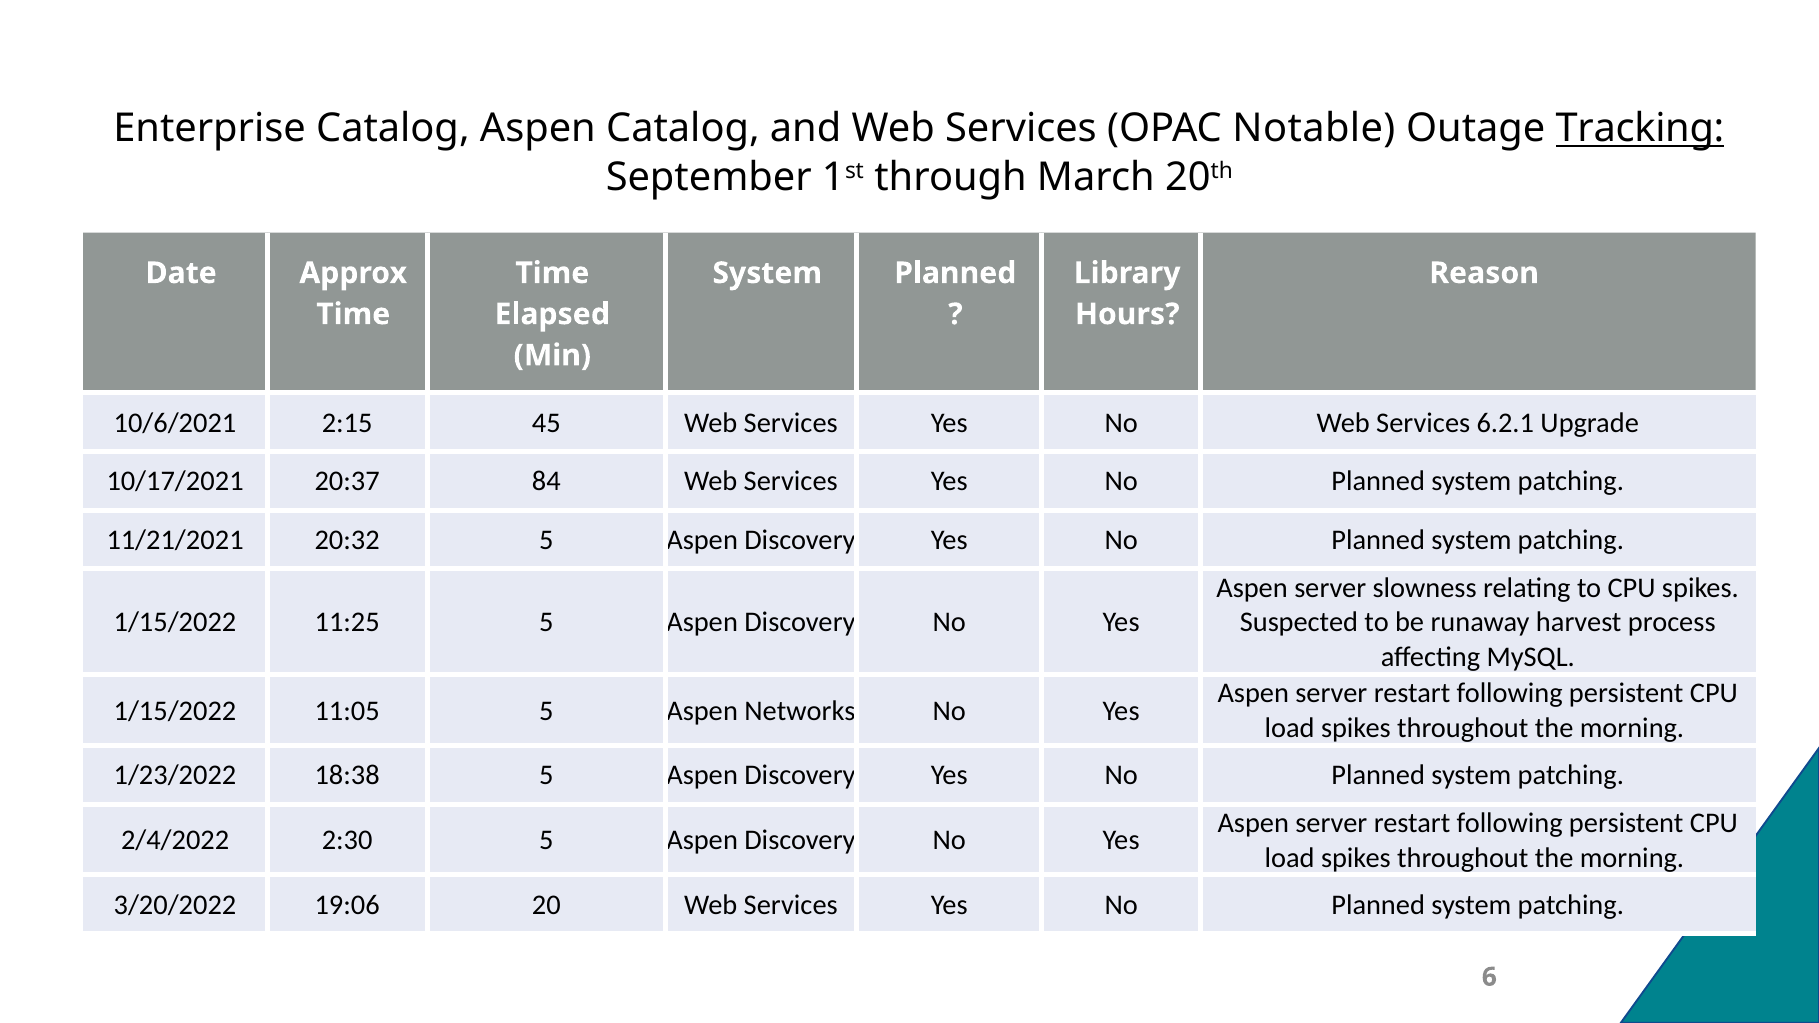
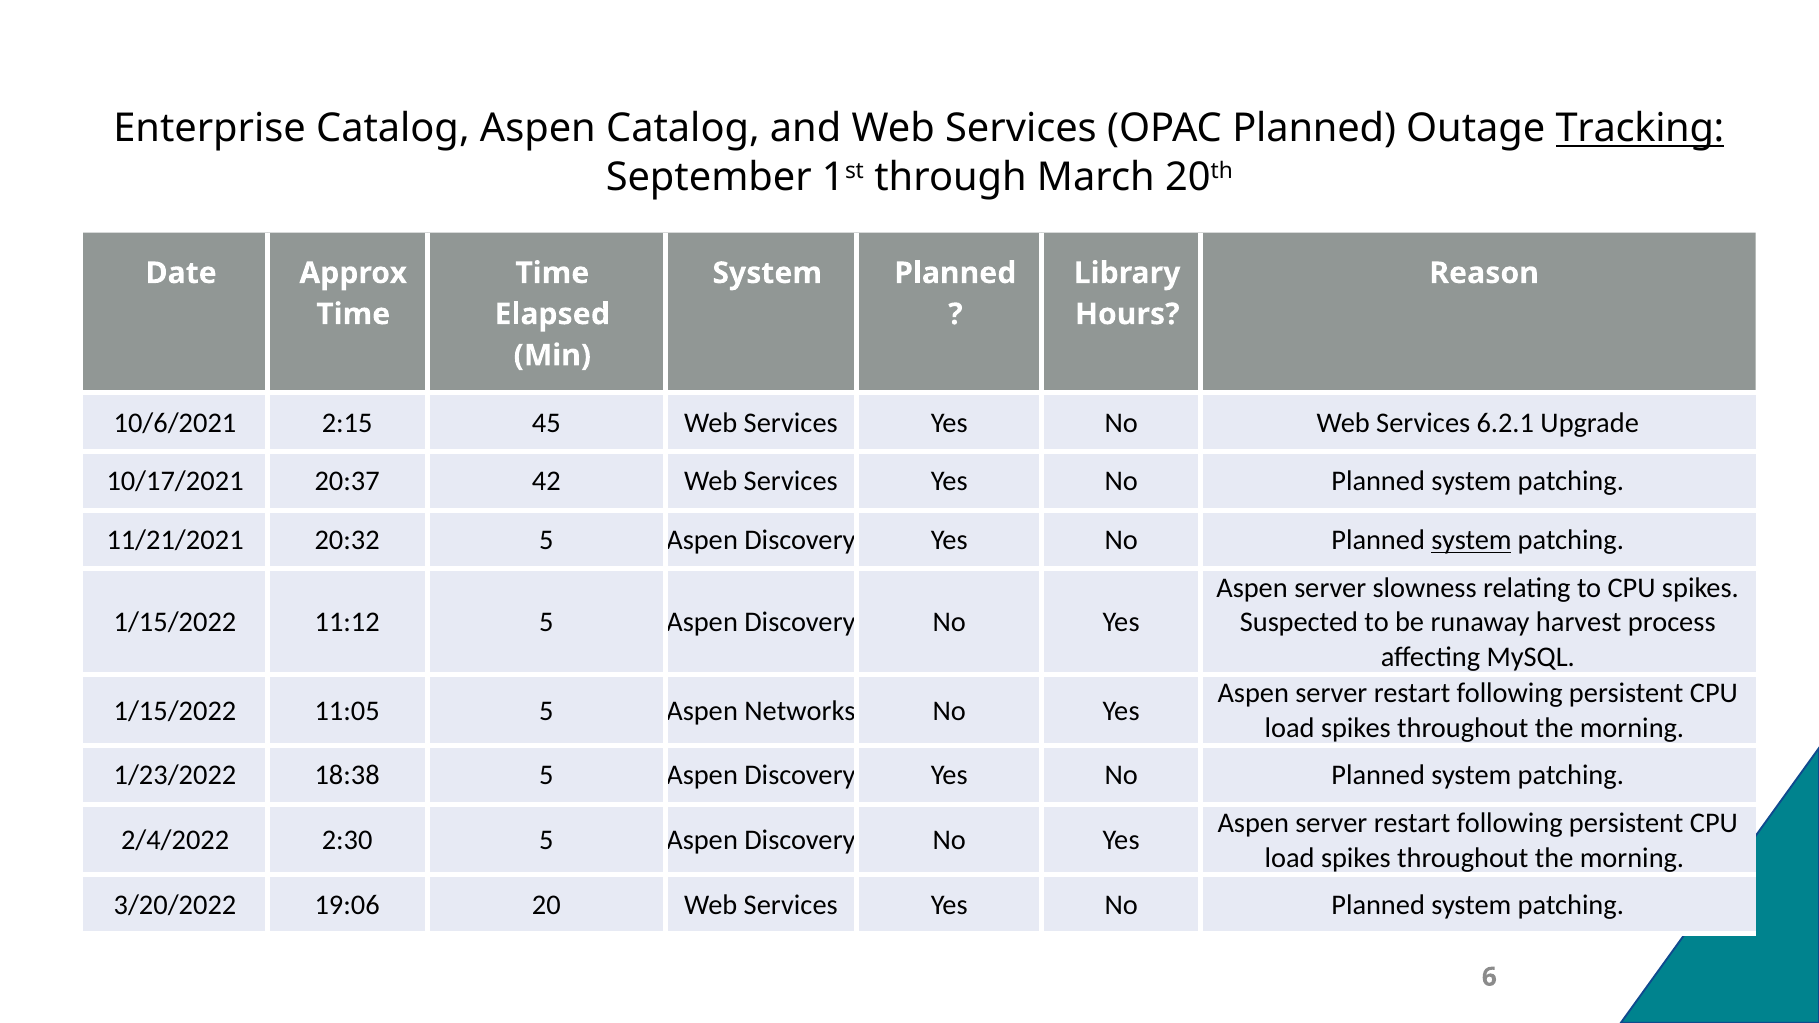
OPAC Notable: Notable -> Planned
84: 84 -> 42
system at (1471, 541) underline: none -> present
11:25: 11:25 -> 11:12
